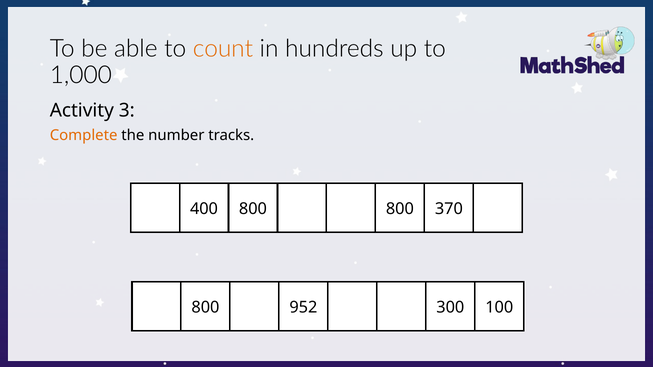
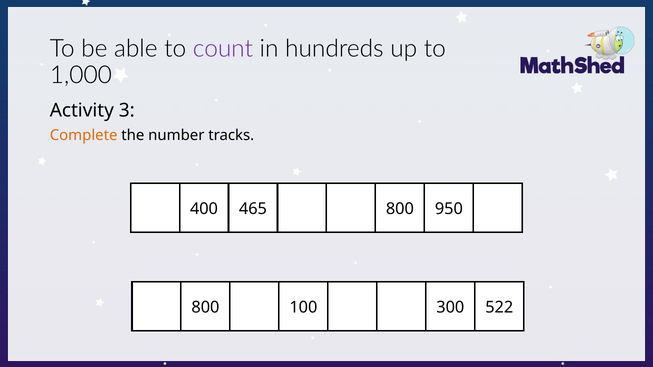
count colour: orange -> purple
400 800: 800 -> 465
370: 370 -> 950
952: 952 -> 100
100: 100 -> 522
